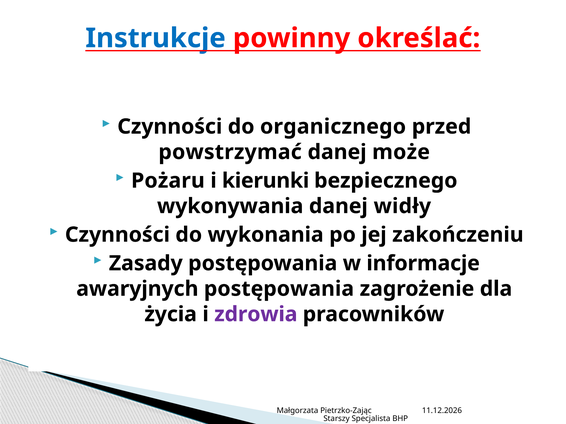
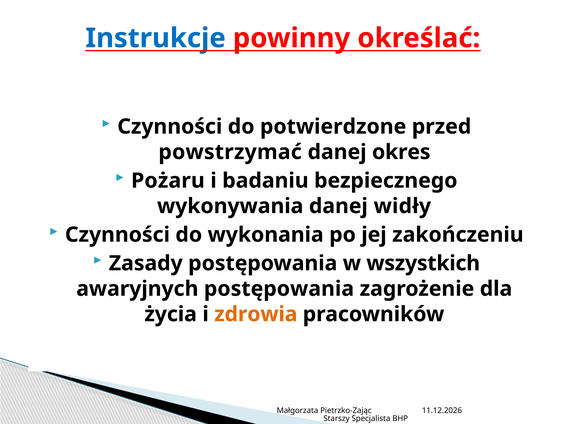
organicznego: organicznego -> potwierdzone
może: może -> okres
kierunki: kierunki -> badaniu
informacje: informacje -> wszystkich
zdrowia colour: purple -> orange
